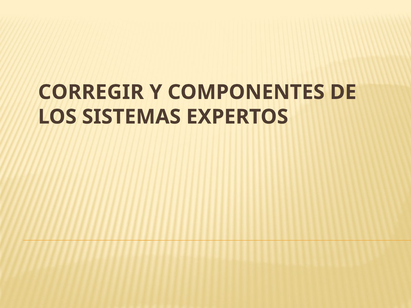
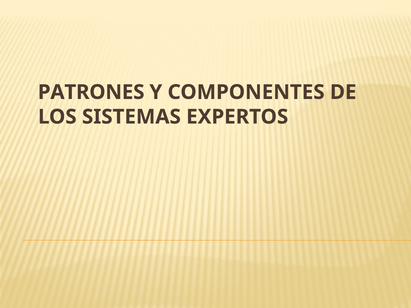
CORREGIR: CORREGIR -> PATRONES
